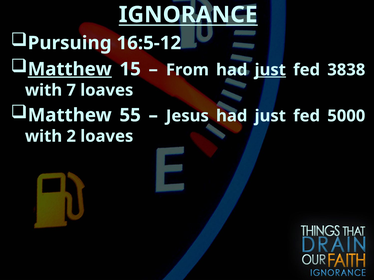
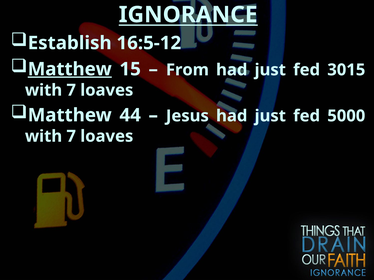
Pursuing: Pursuing -> Establish
just at (270, 70) underline: present -> none
3838: 3838 -> 3015
55: 55 -> 44
2 at (71, 136): 2 -> 7
